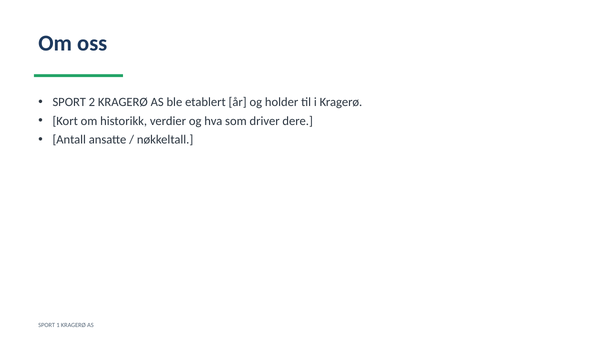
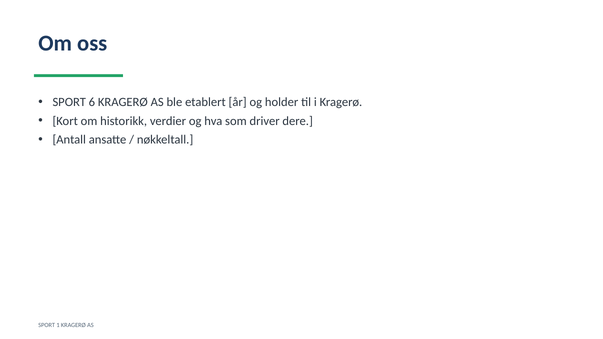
2: 2 -> 6
